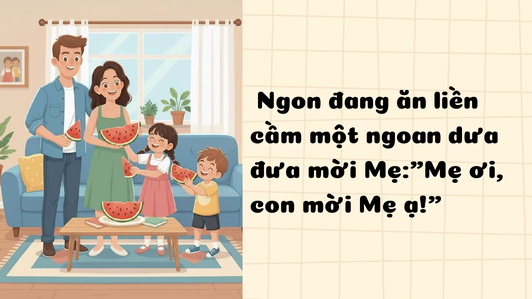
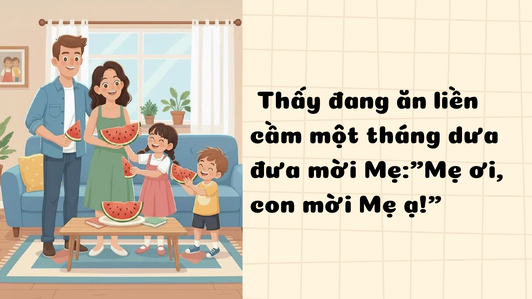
Ngon: Ngon -> Thấy
ngoan: ngoan -> tháng
